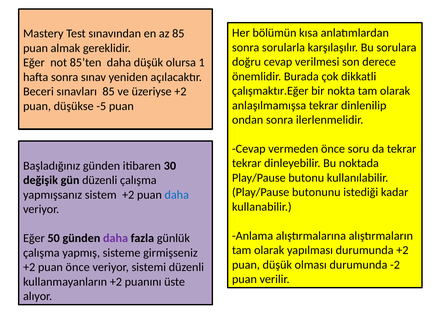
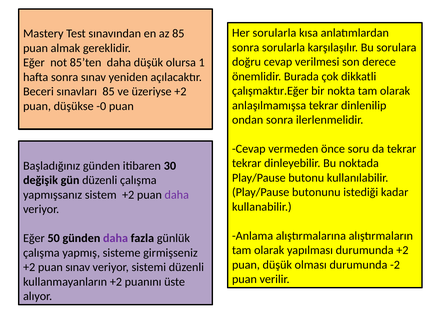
Her bölümün: bölümün -> sorularla
-5: -5 -> -0
daha at (177, 195) colour: blue -> purple
puan önce: önce -> sınav
